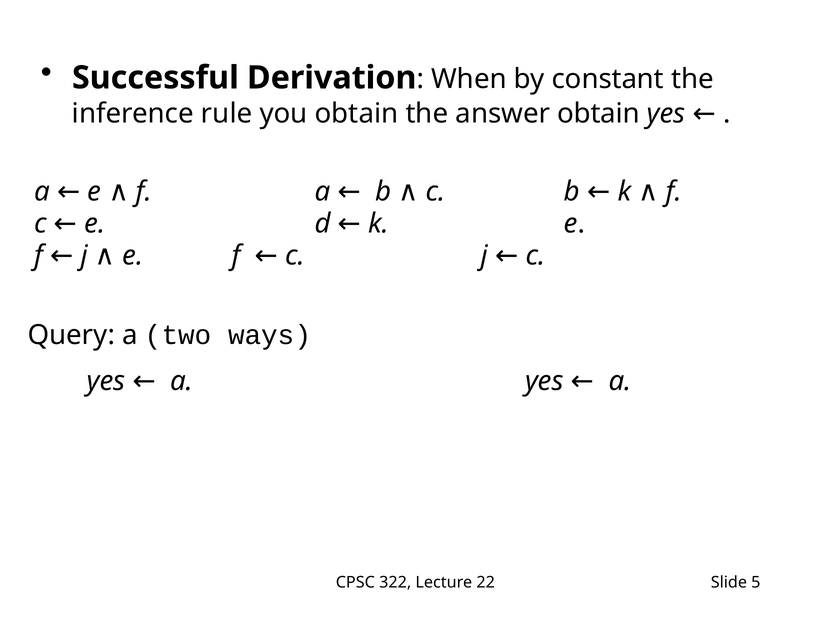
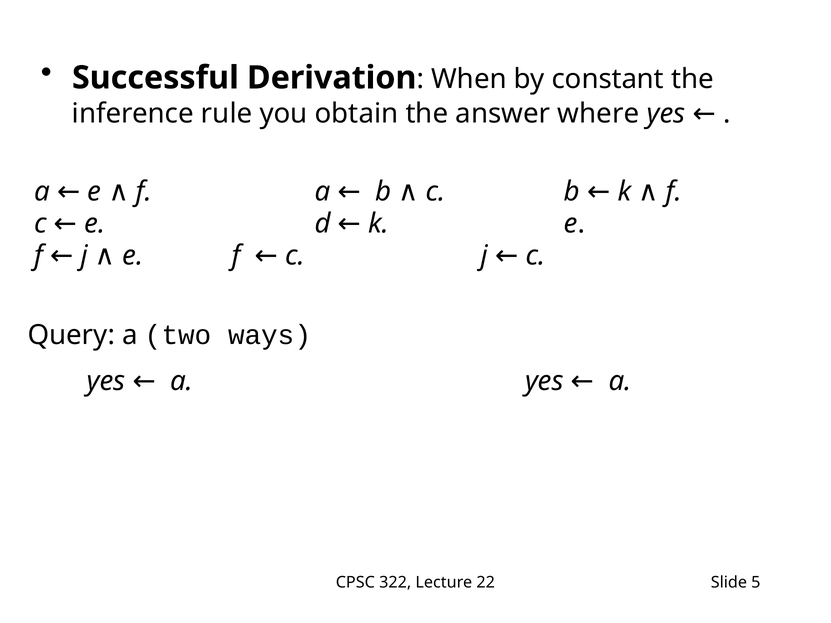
answer obtain: obtain -> where
